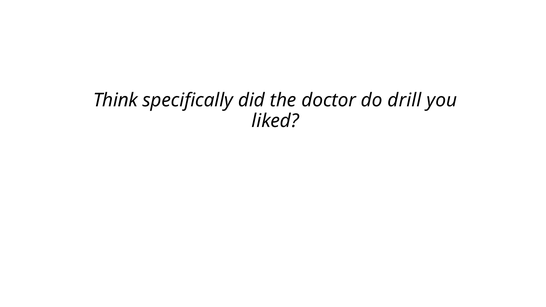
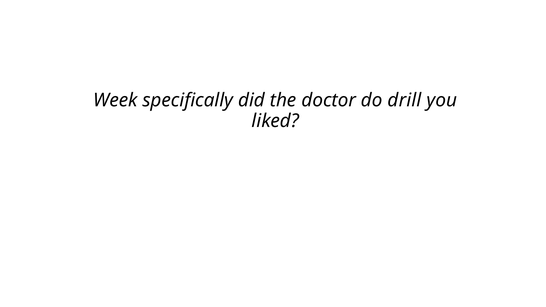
Think: Think -> Week
